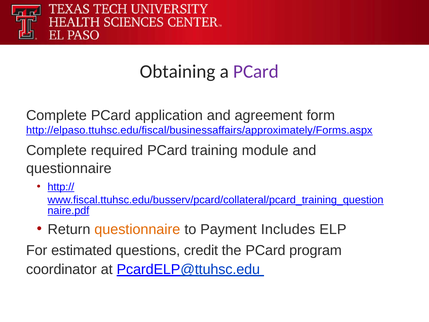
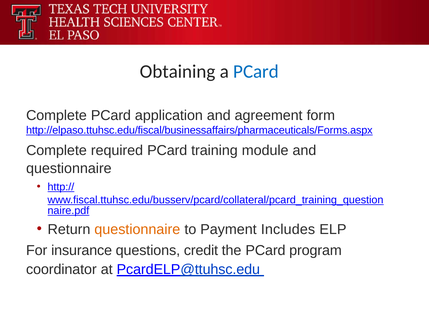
PCard at (256, 71) colour: purple -> blue
http://elpaso.ttuhsc.edu/fiscal/businessaffairs/approximately/Forms.aspx: http://elpaso.ttuhsc.edu/fiscal/businessaffairs/approximately/Forms.aspx -> http://elpaso.ttuhsc.edu/fiscal/businessaffairs/pharmaceuticals/Forms.aspx
estimated: estimated -> insurance
